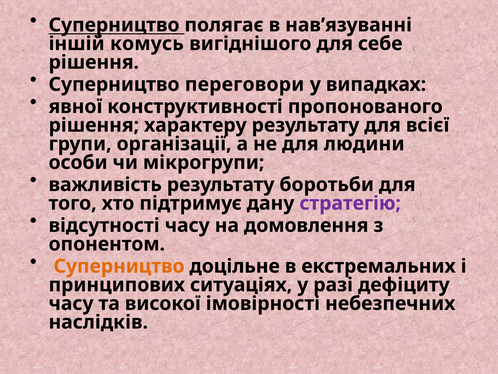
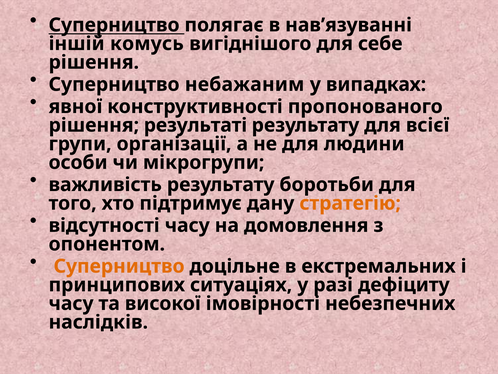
переговори: переговори -> небажаним
характеру: характеру -> результаті
стратегію colour: purple -> orange
